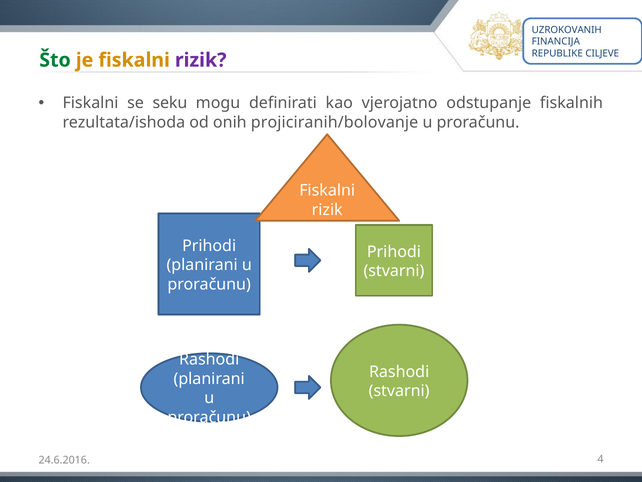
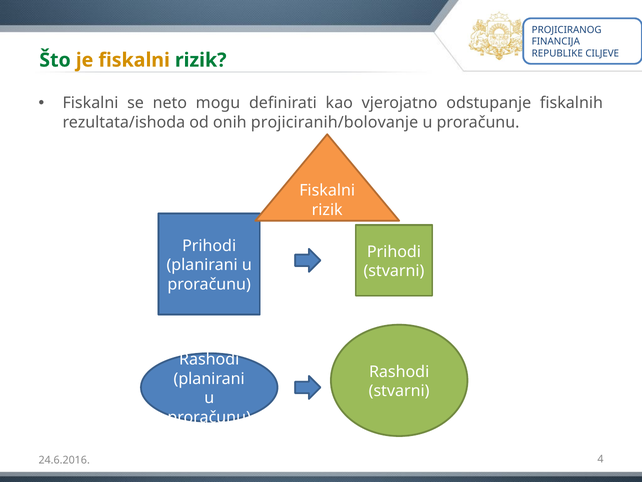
UZROKOVANIH: UZROKOVANIH -> PROJICIRANOG
rizik at (201, 60) colour: purple -> green
seku: seku -> neto
